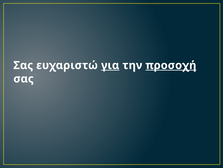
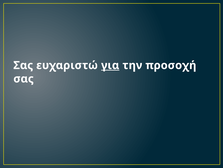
προσοχή underline: present -> none
